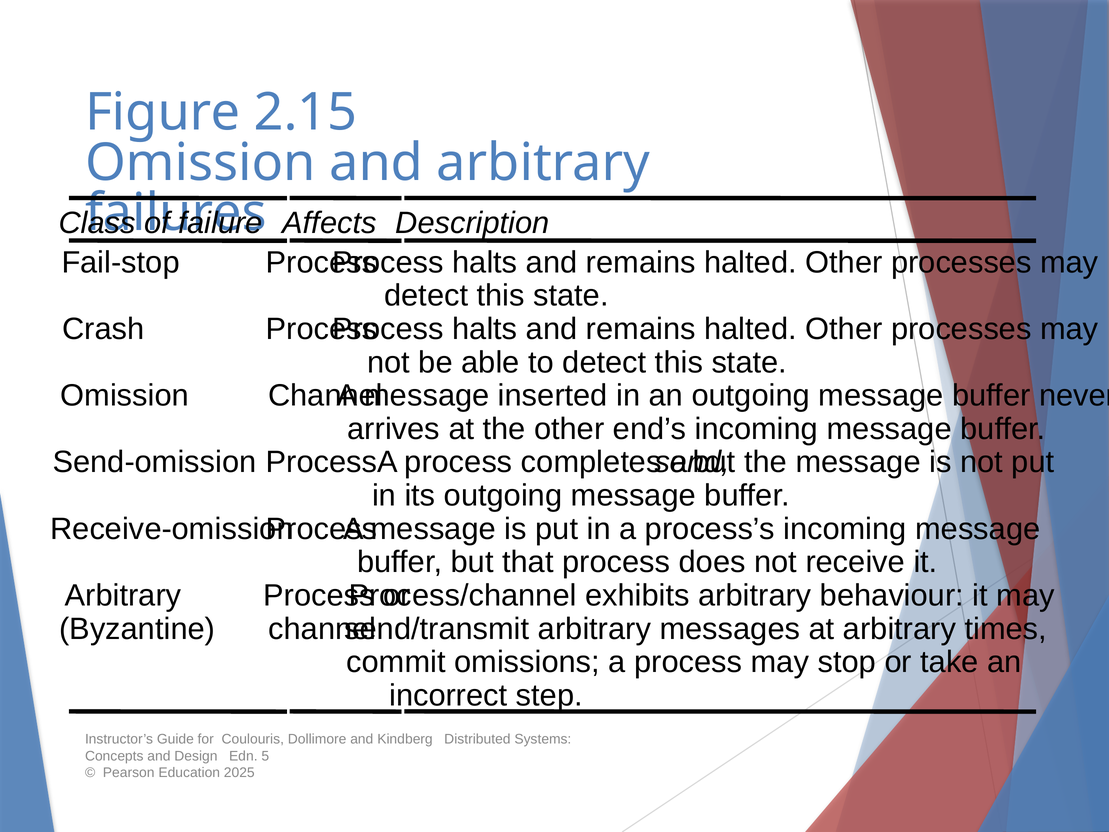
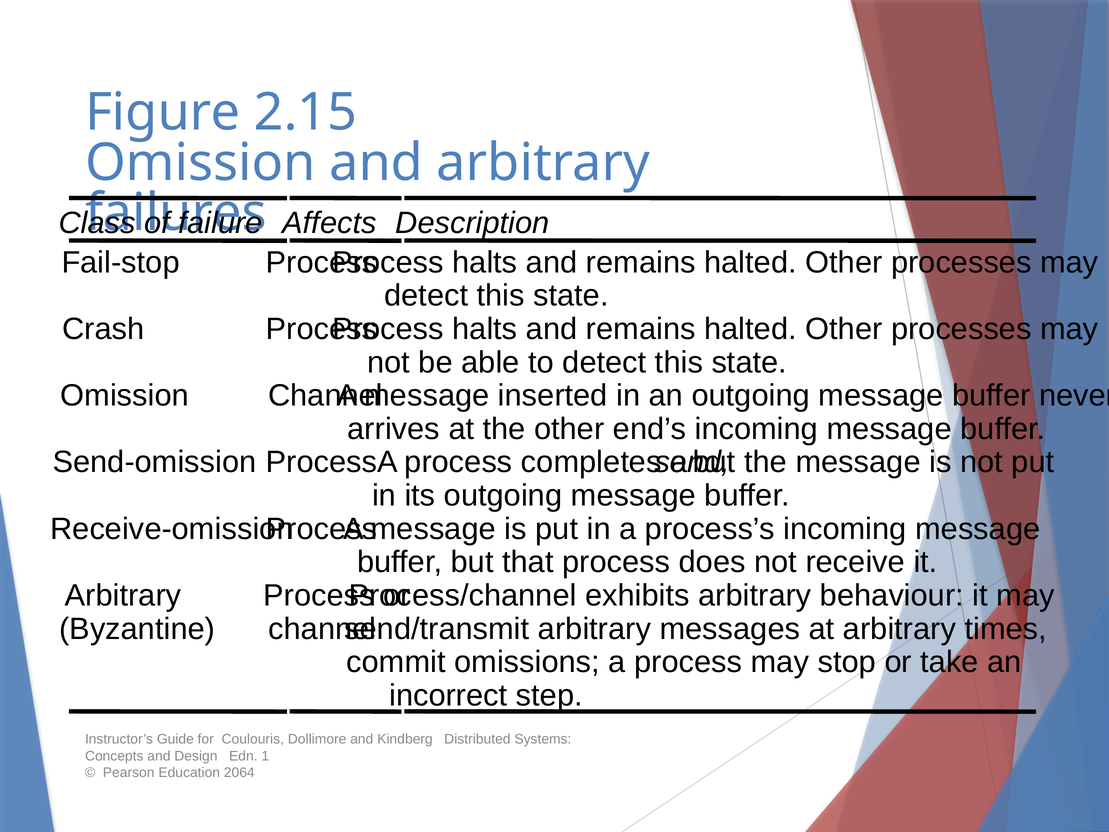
5: 5 -> 1
2025: 2025 -> 2064
